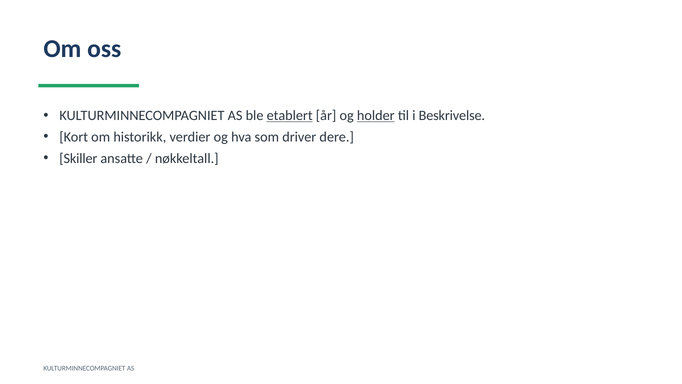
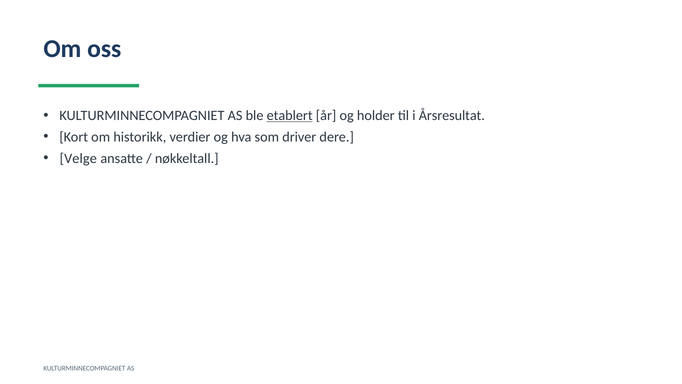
holder underline: present -> none
Beskrivelse: Beskrivelse -> Årsresultat
Skiller: Skiller -> Velge
